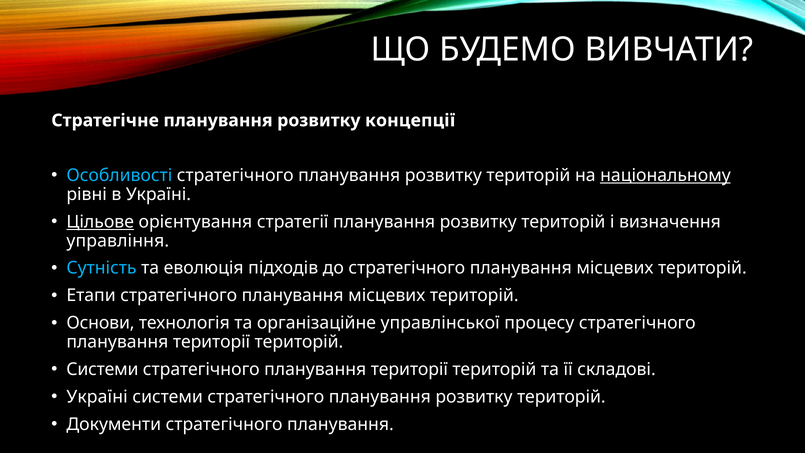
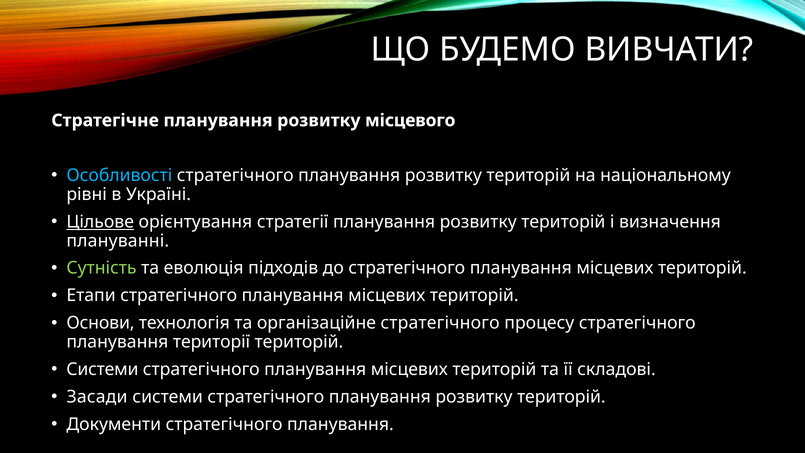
концепції: концепції -> місцевого
національному underline: present -> none
управління: управління -> плануванні
Сутність colour: light blue -> light green
організаційне управлінської: управлінської -> стратегічного
території at (409, 369): території -> місцевих
Україні at (97, 397): Україні -> Засади
